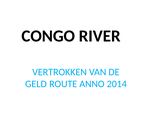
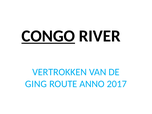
CONGO underline: none -> present
GELD: GELD -> GING
2014: 2014 -> 2017
